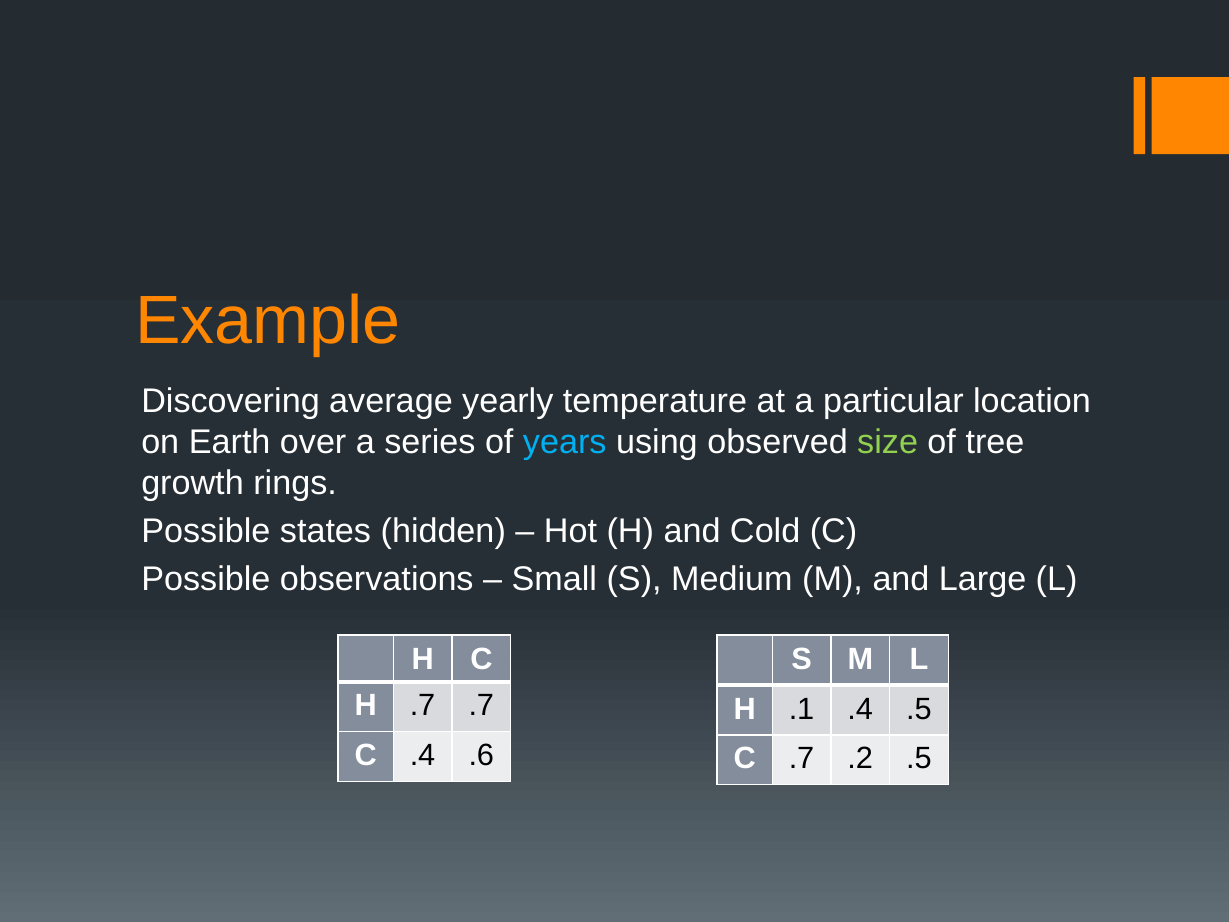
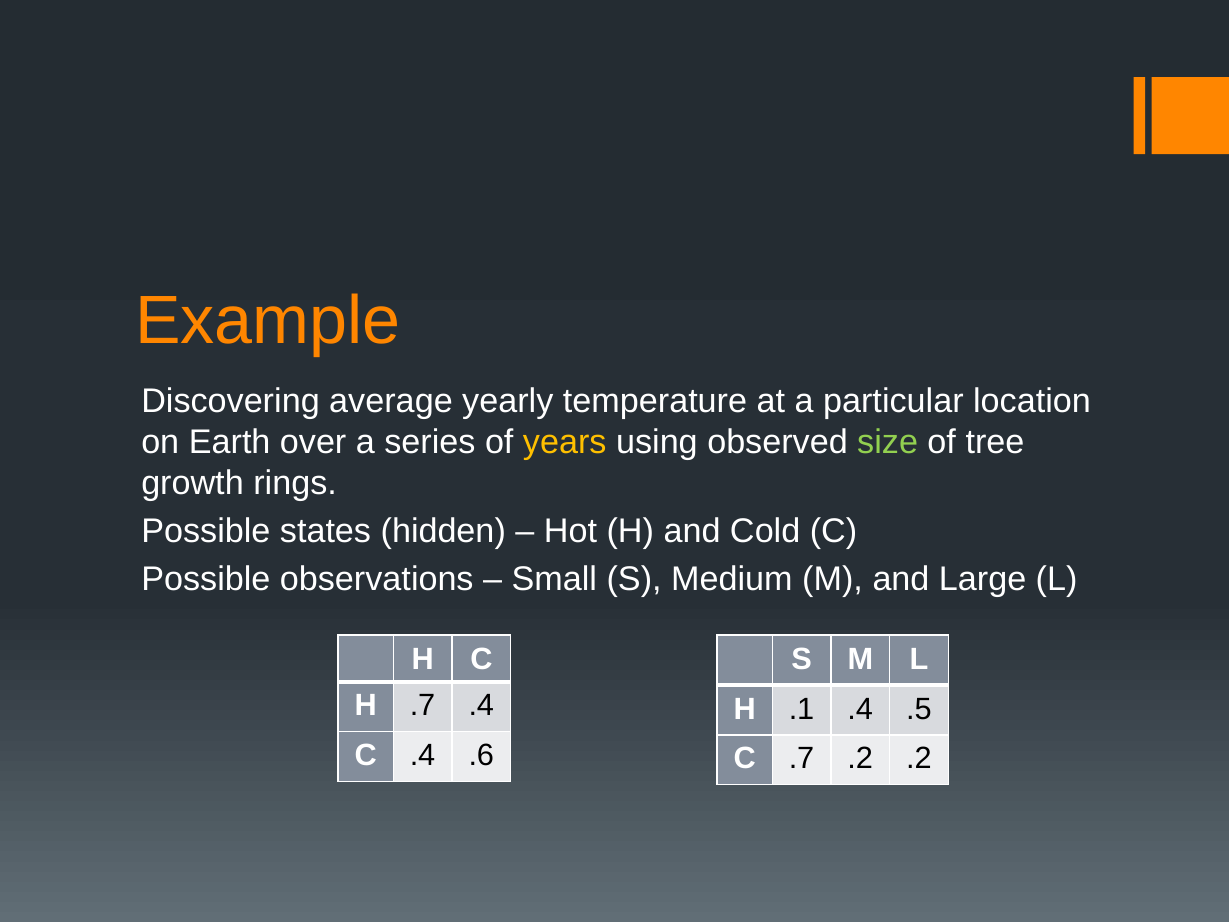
years colour: light blue -> yellow
.7 .7: .7 -> .4
.2 .5: .5 -> .2
